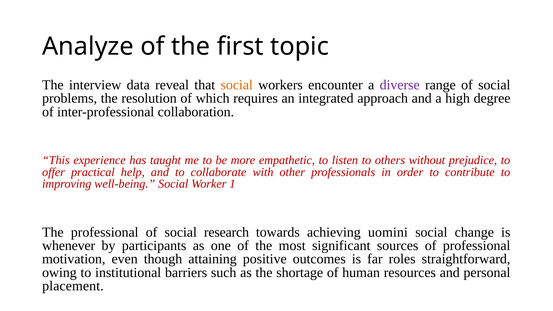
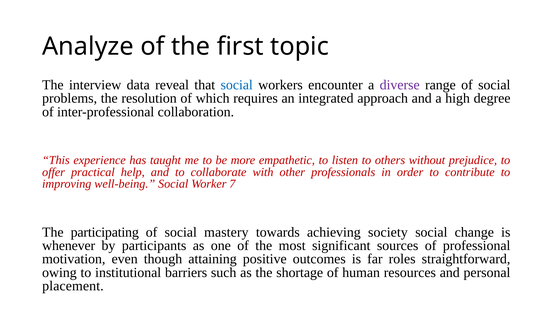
social at (237, 85) colour: orange -> blue
1: 1 -> 7
The professional: professional -> participating
research: research -> mastery
uomini: uomini -> society
